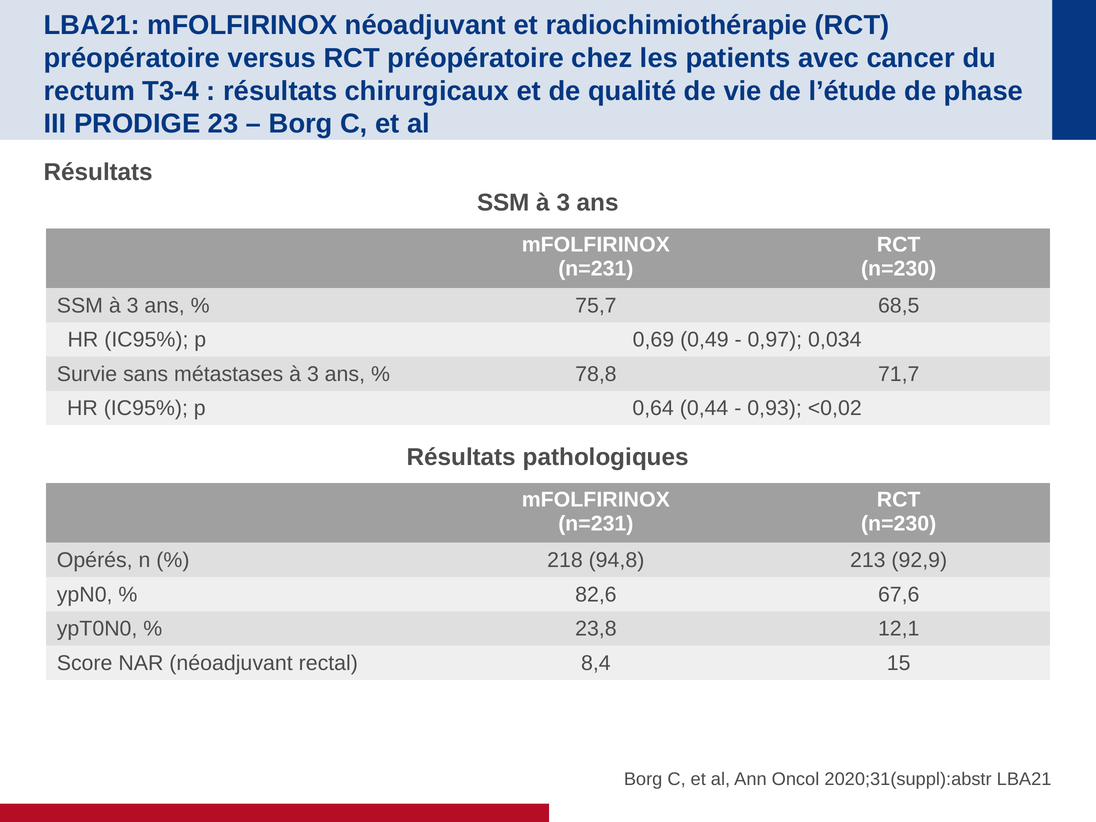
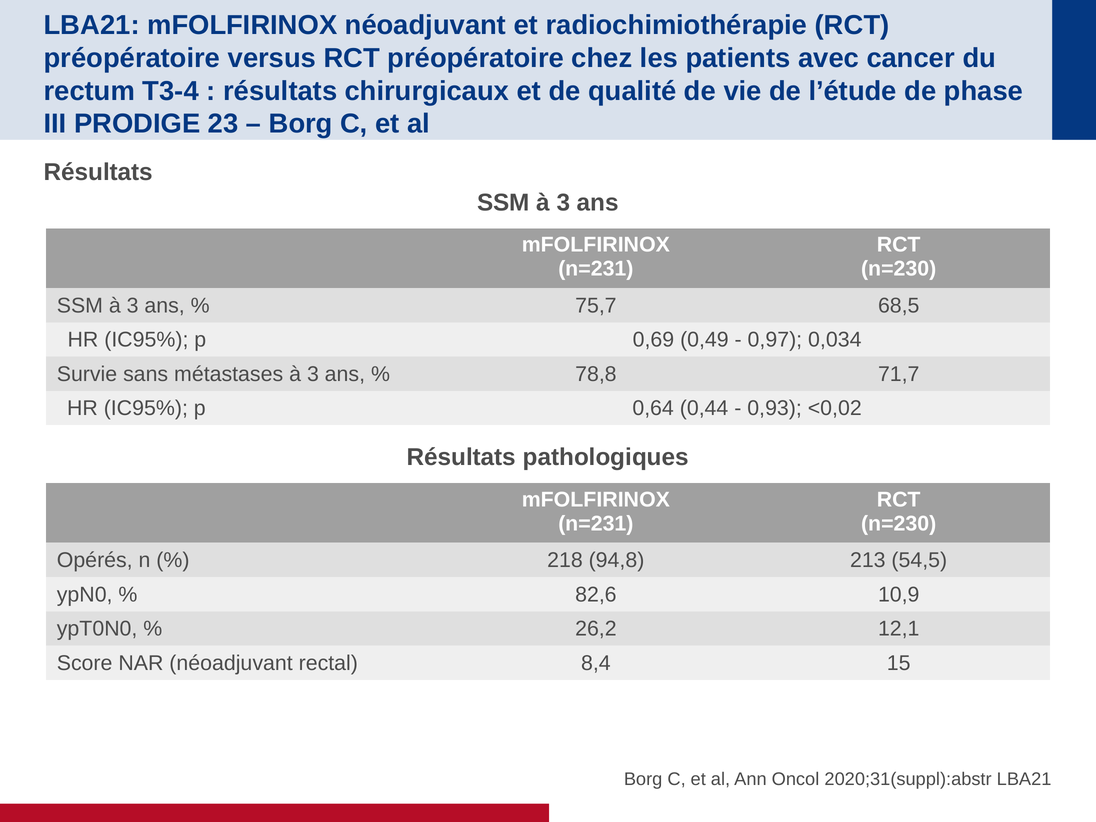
92,9: 92,9 -> 54,5
67,6: 67,6 -> 10,9
23,8: 23,8 -> 26,2
